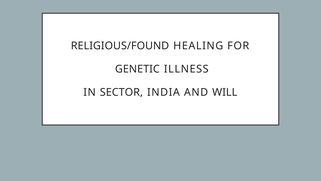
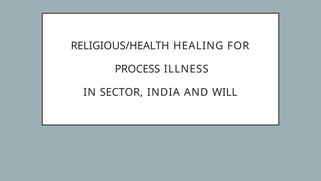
RELIGIOUS/FOUND: RELIGIOUS/FOUND -> RELIGIOUS/HEALTH
GENETIC: GENETIC -> PROCESS
